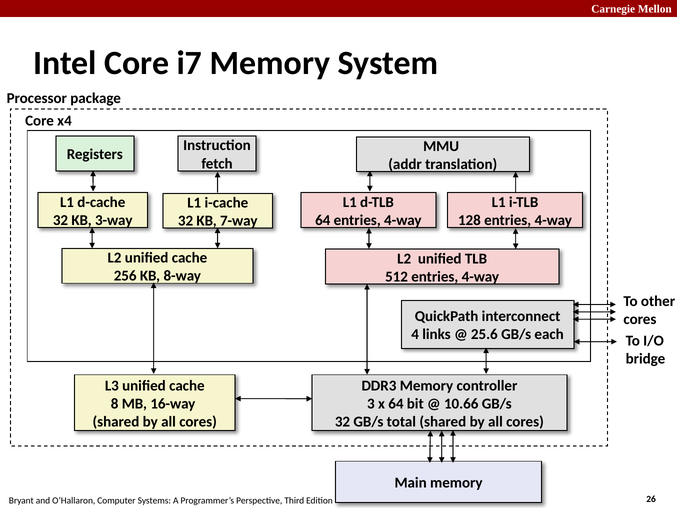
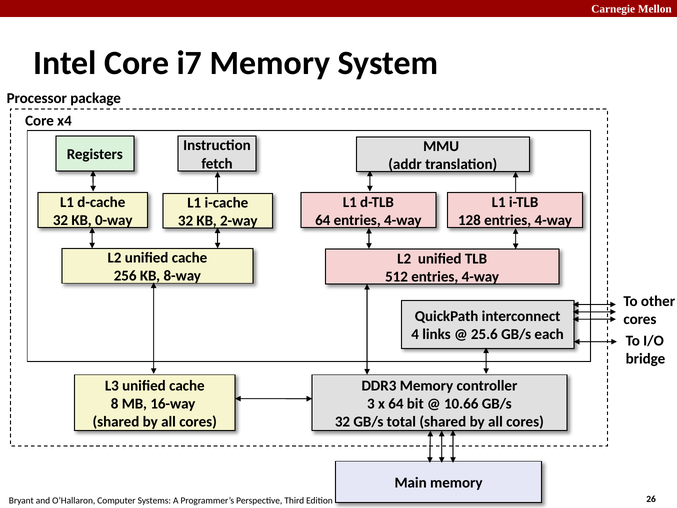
3-way: 3-way -> 0-way
7-way: 7-way -> 2-way
